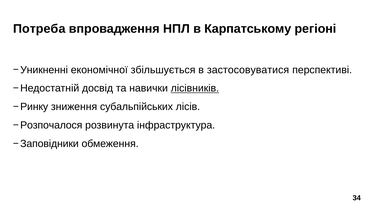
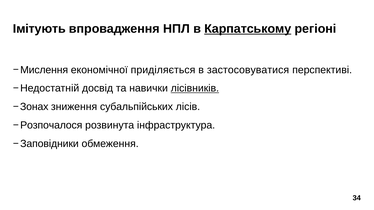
Потреба: Потреба -> Імітують
Карпатському underline: none -> present
Уникненні: Уникненні -> Мислення
збільшується: збільшується -> приділяється
Ринку: Ринку -> Зонах
